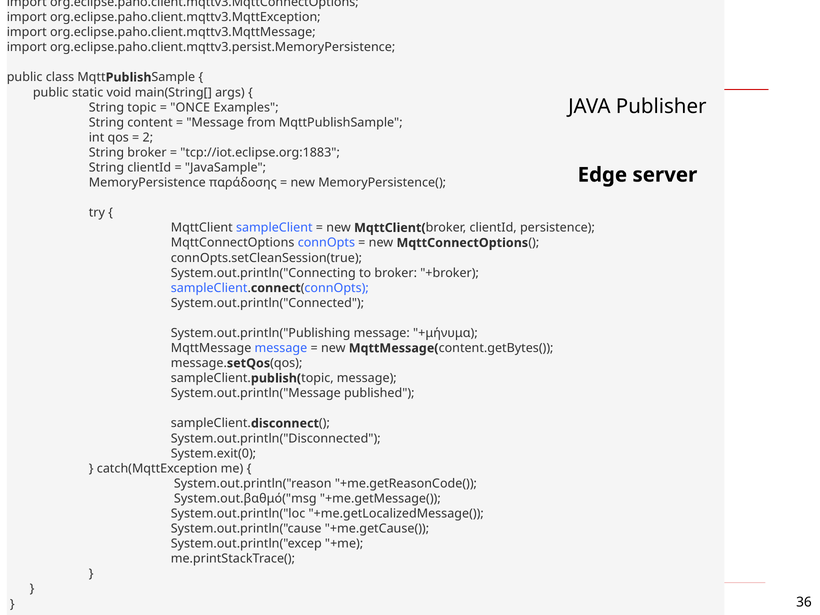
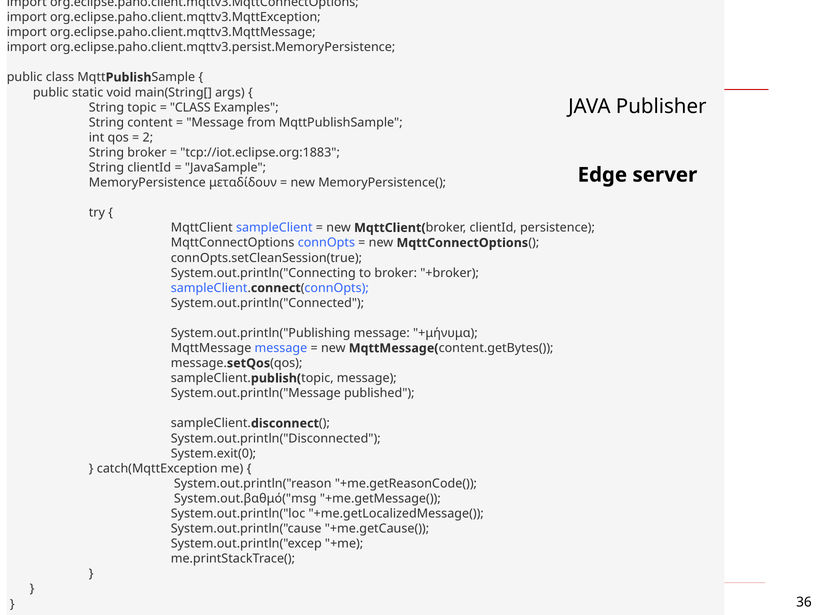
ONCE at (190, 107): ONCE -> CLASS
παράδοσης: παράδοσης -> μεταδίδουν
